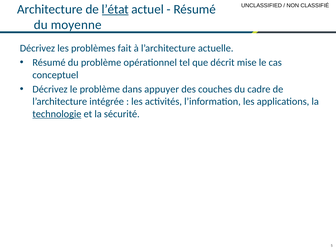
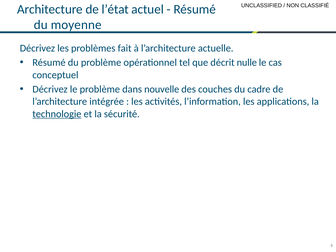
l’état underline: present -> none
mise: mise -> nulle
appuyer: appuyer -> nouvelle
